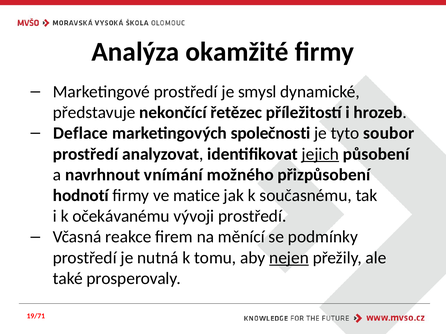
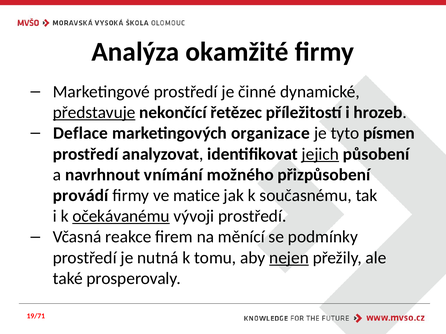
smysl: smysl -> činné
představuje underline: none -> present
společnosti: společnosti -> organizace
soubor: soubor -> písmen
hodnotí: hodnotí -> provádí
očekávanému underline: none -> present
